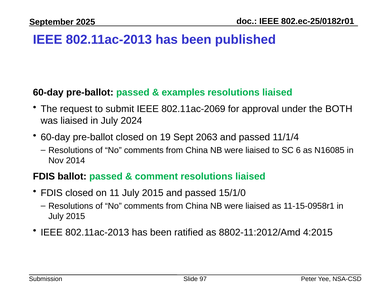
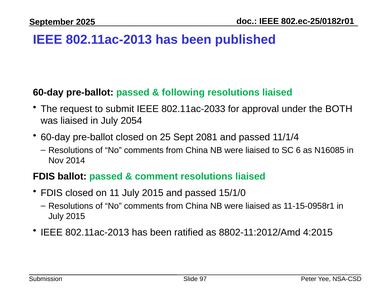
examples: examples -> following
802.11ac-2069: 802.11ac-2069 -> 802.11ac-2033
2024: 2024 -> 2054
19: 19 -> 25
2063: 2063 -> 2081
